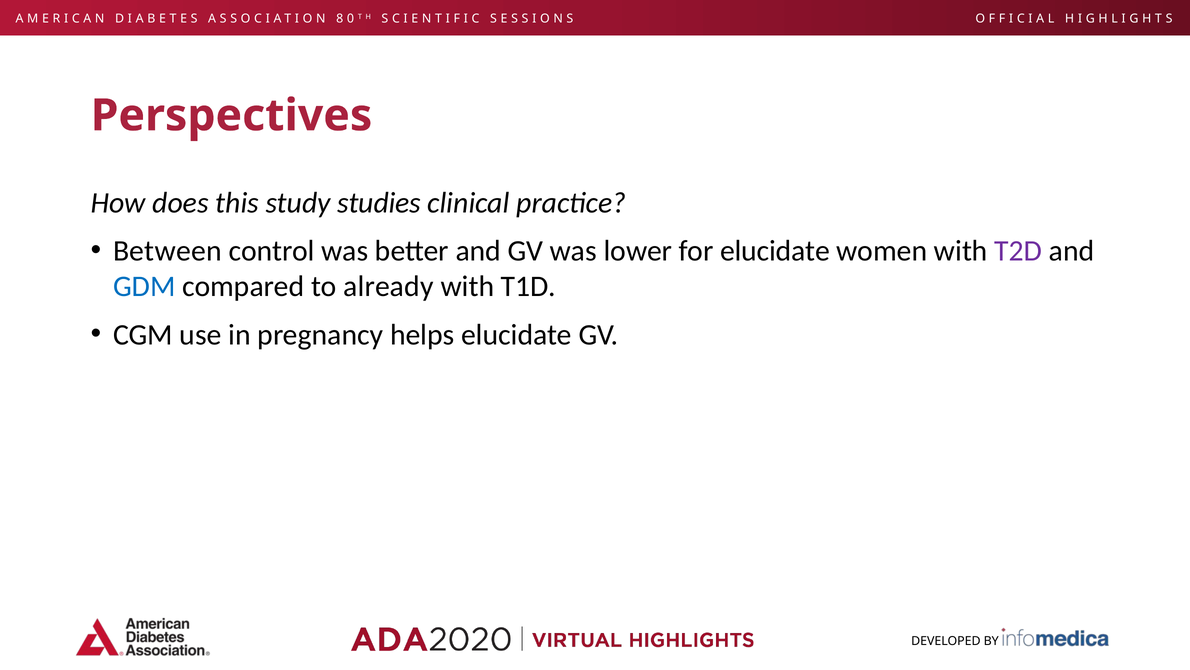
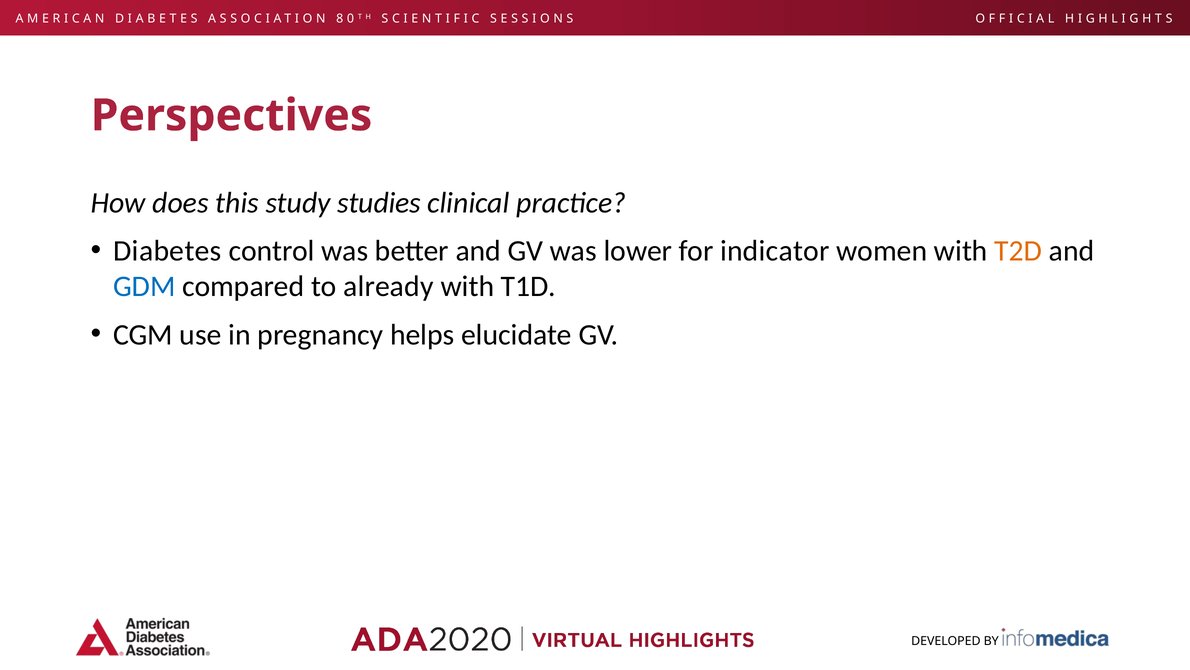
Between: Between -> Diabetes
for elucidate: elucidate -> indicator
T2D colour: purple -> orange
